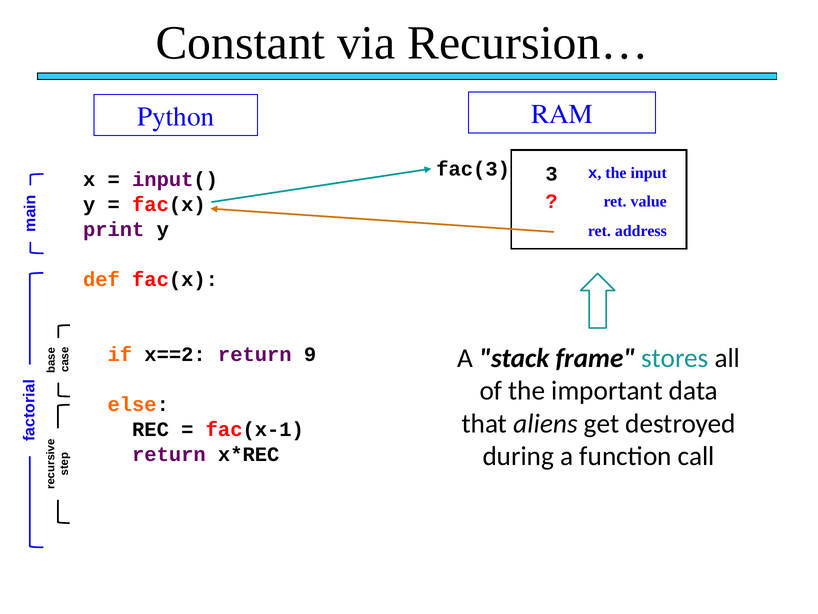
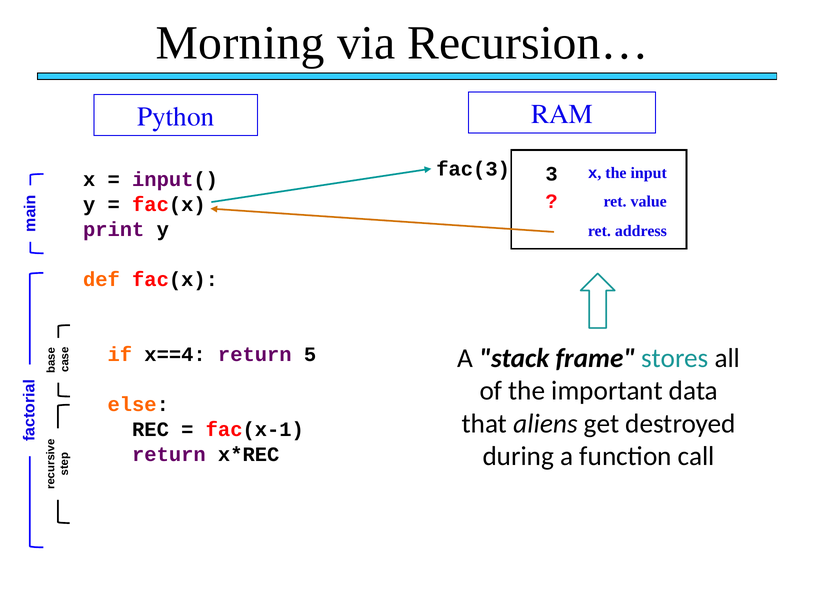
Constant: Constant -> Morning
x==2: x==2 -> x==4
9: 9 -> 5
